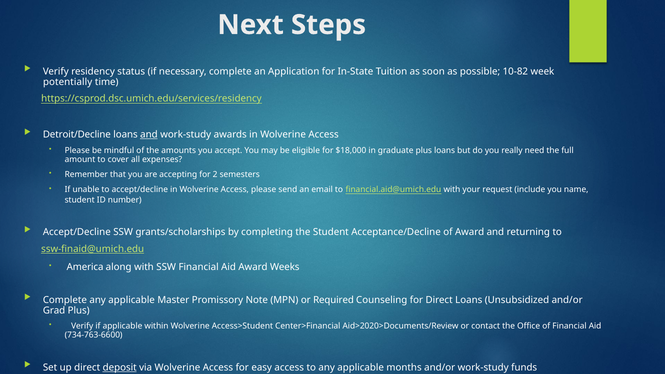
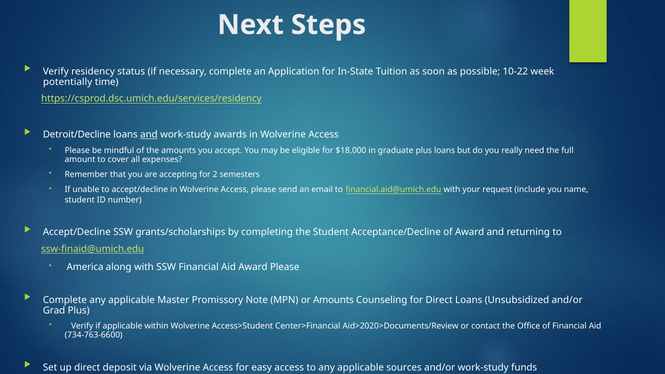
10-82: 10-82 -> 10-22
Award Weeks: Weeks -> Please
or Required: Required -> Amounts
deposit underline: present -> none
months: months -> sources
